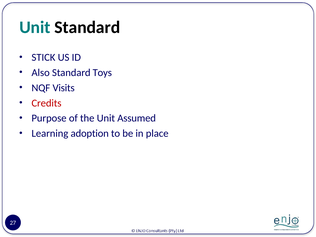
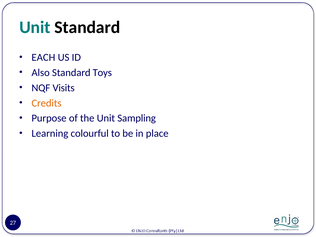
STICK: STICK -> EACH
Credits colour: red -> orange
Assumed: Assumed -> Sampling
adoption: adoption -> colourful
